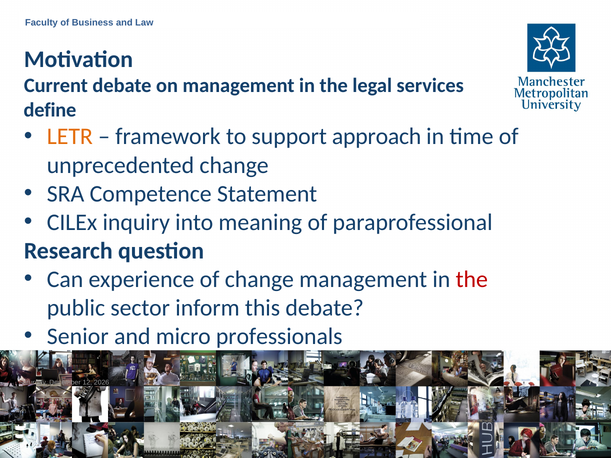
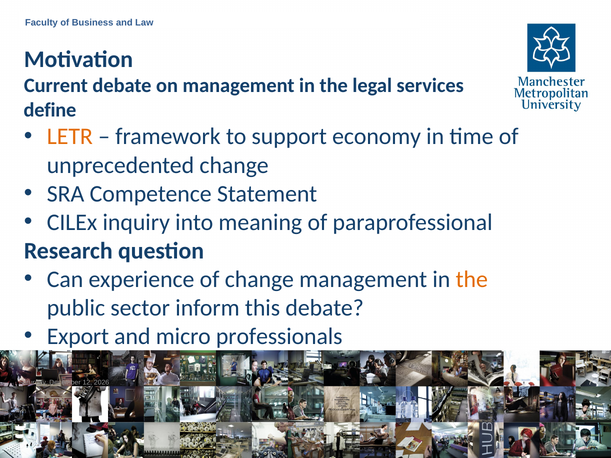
approach: approach -> economy
the at (472, 279) colour: red -> orange
Senior: Senior -> Export
